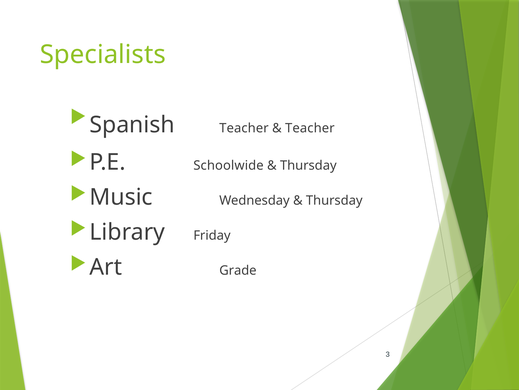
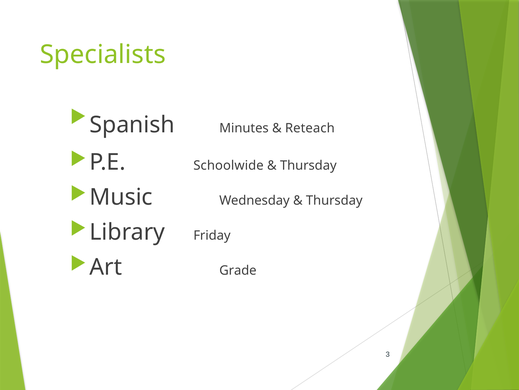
Spanish Teacher: Teacher -> Minutes
Teacher at (310, 128): Teacher -> Reteach
